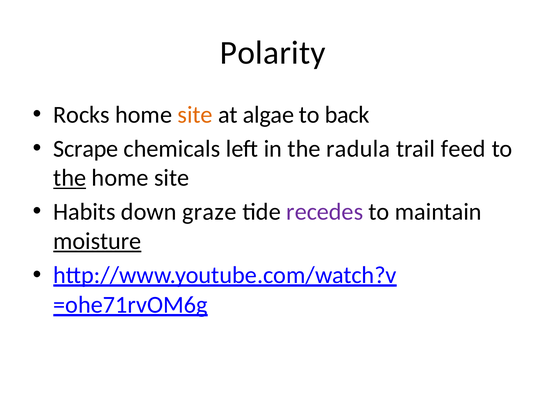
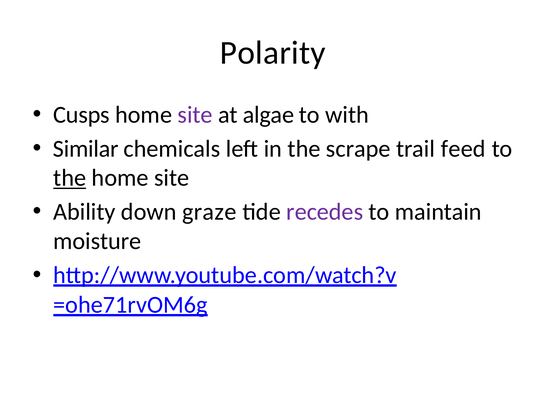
Rocks: Rocks -> Cusps
site at (195, 115) colour: orange -> purple
back: back -> with
Scrape: Scrape -> Similar
radula: radula -> scrape
Habits: Habits -> Ability
moisture underline: present -> none
